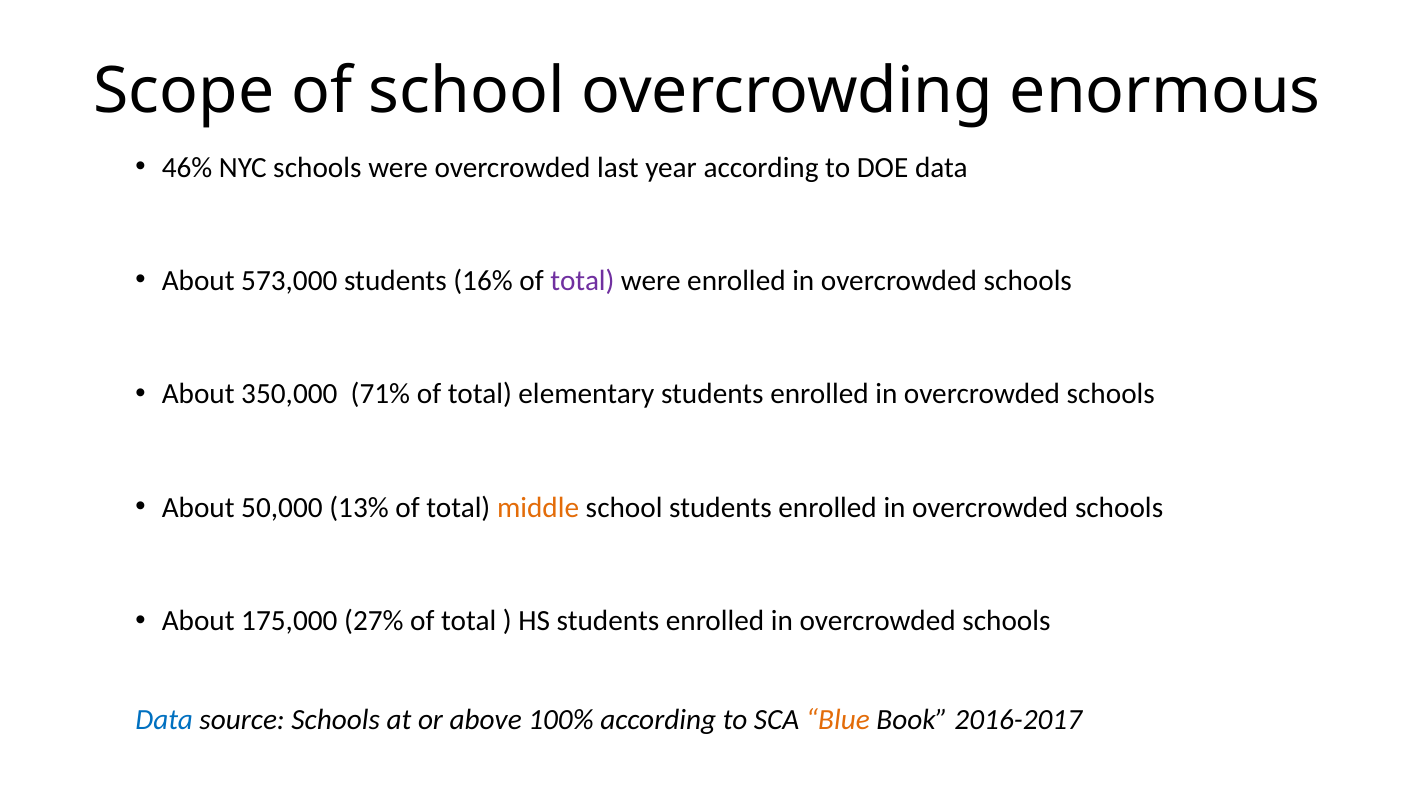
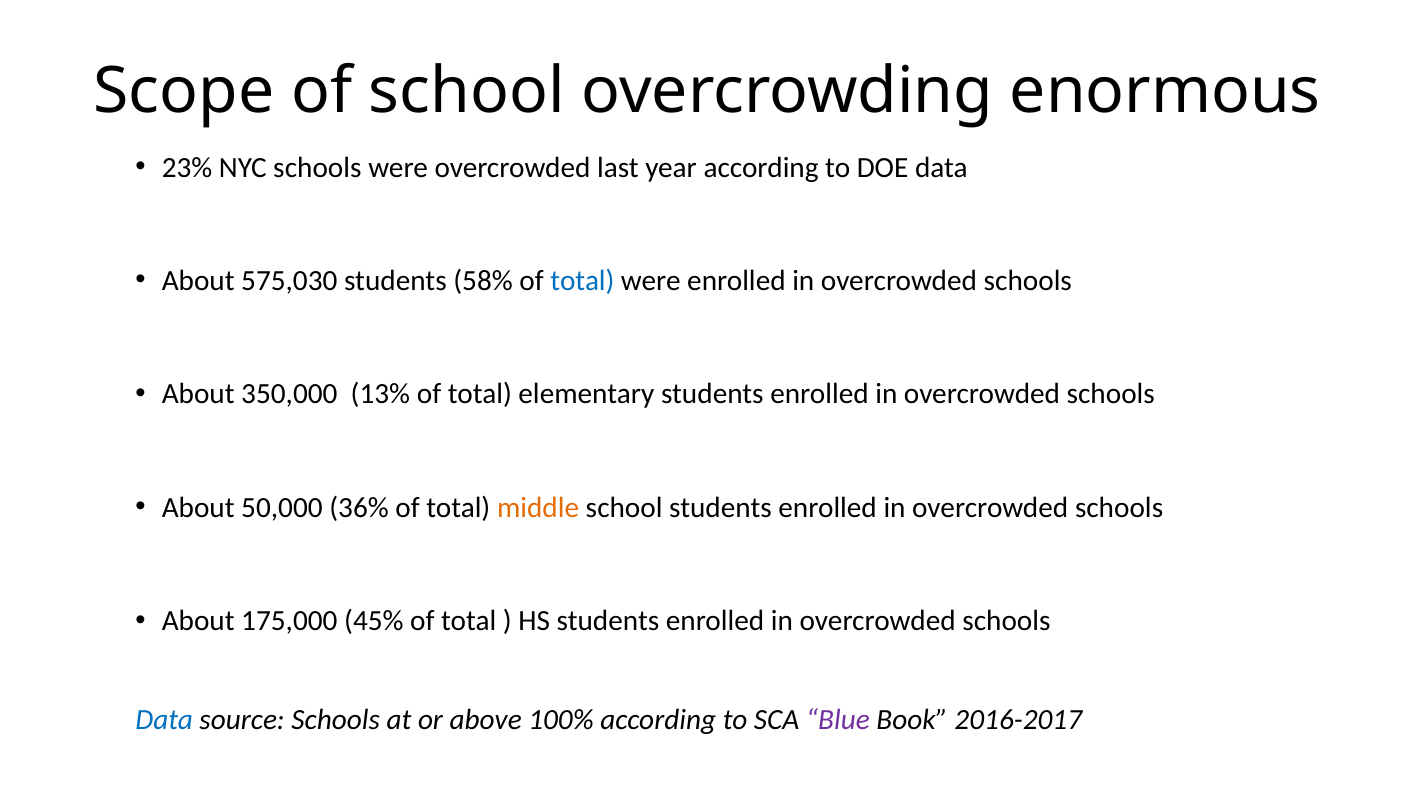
46%: 46% -> 23%
573,000: 573,000 -> 575,030
16%: 16% -> 58%
total at (582, 281) colour: purple -> blue
71%: 71% -> 13%
13%: 13% -> 36%
27%: 27% -> 45%
Blue colour: orange -> purple
